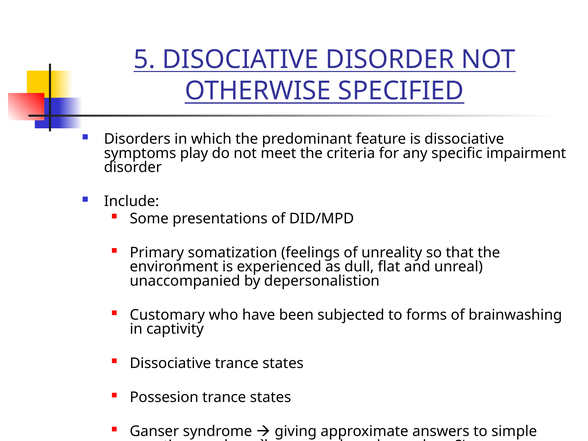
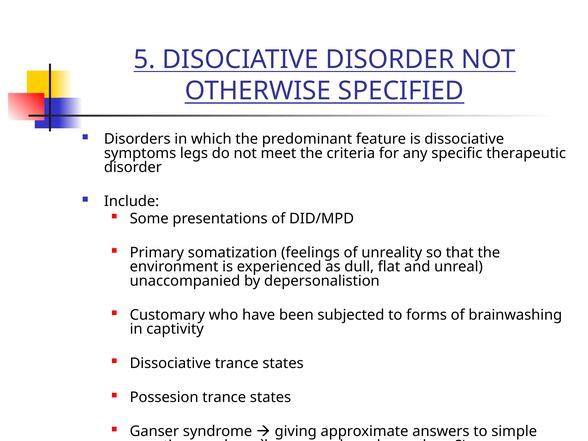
symptoms play: play -> legs
impairment: impairment -> therapeutic
